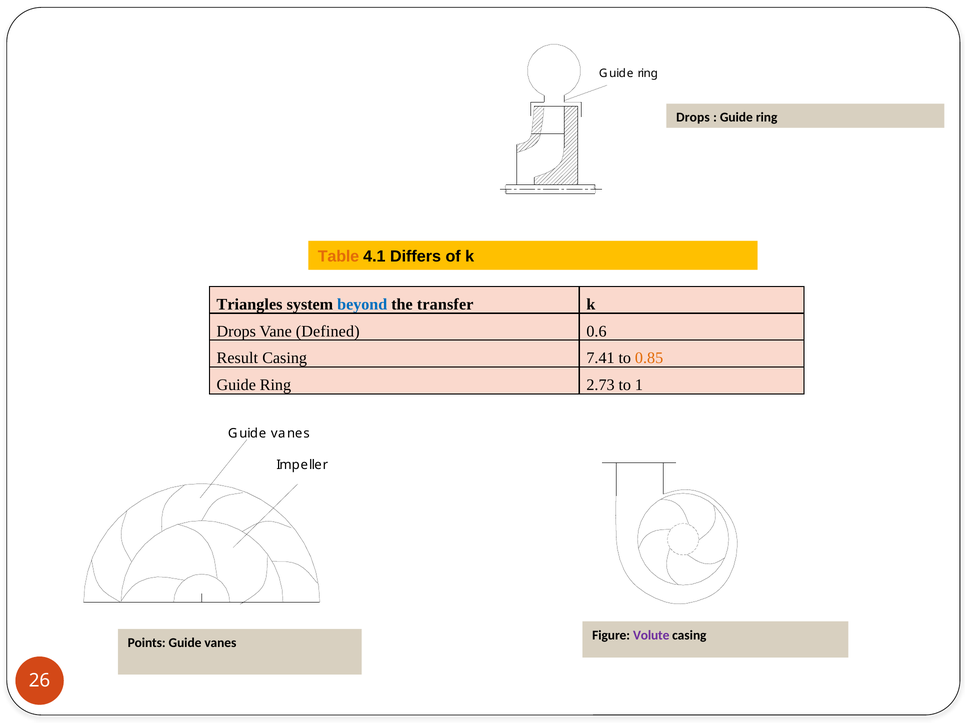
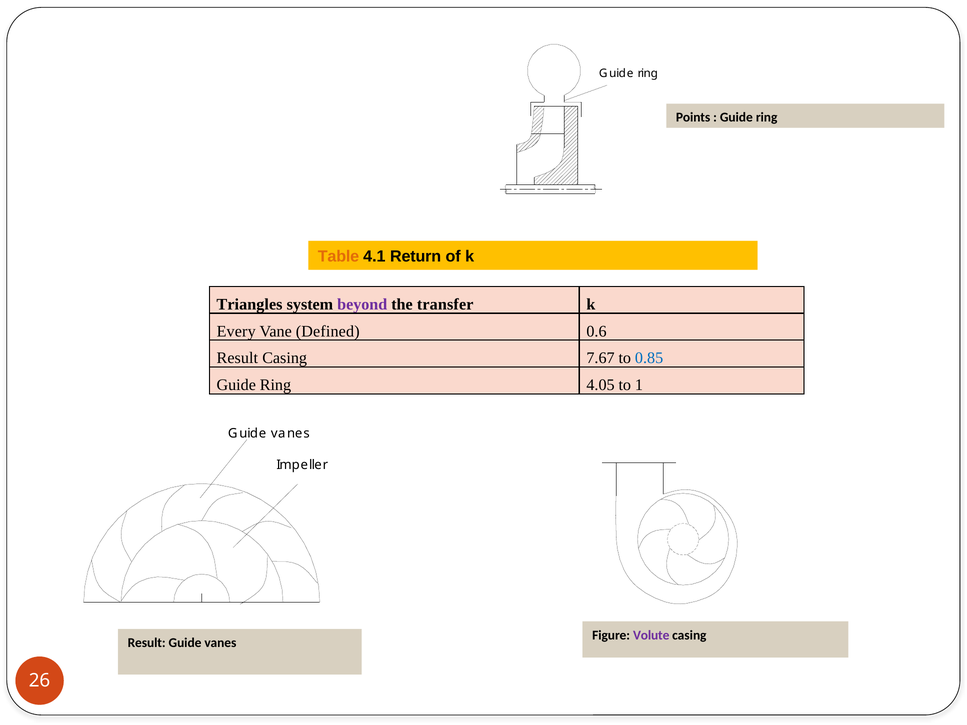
Drops at (693, 118): Drops -> Points
Differs: Differs -> Return
beyond colour: blue -> purple
Drops at (236, 331): Drops -> Every
7.41: 7.41 -> 7.67
0.85 colour: orange -> blue
2.73: 2.73 -> 4.05
Points at (147, 643): Points -> Result
